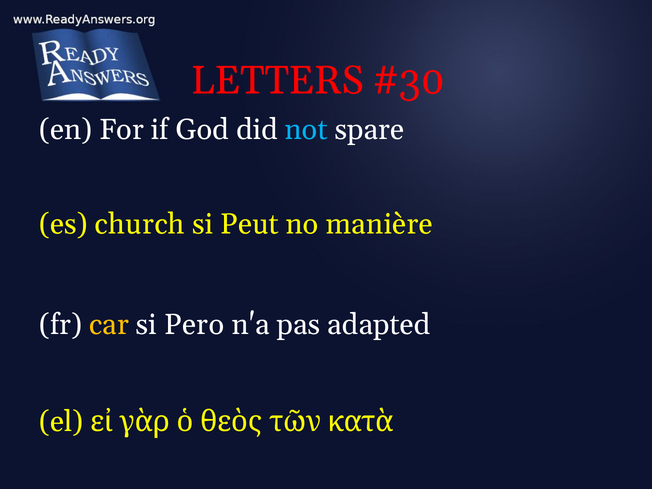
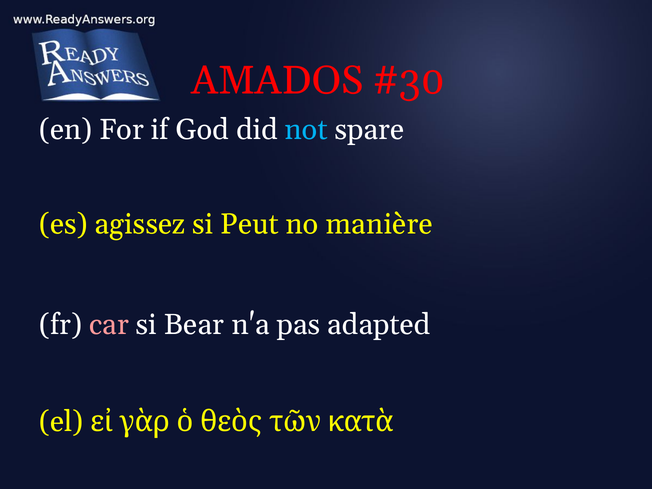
LETTERS: LETTERS -> AMADOS
church: church -> agissez
car colour: yellow -> pink
Pero: Pero -> Bear
